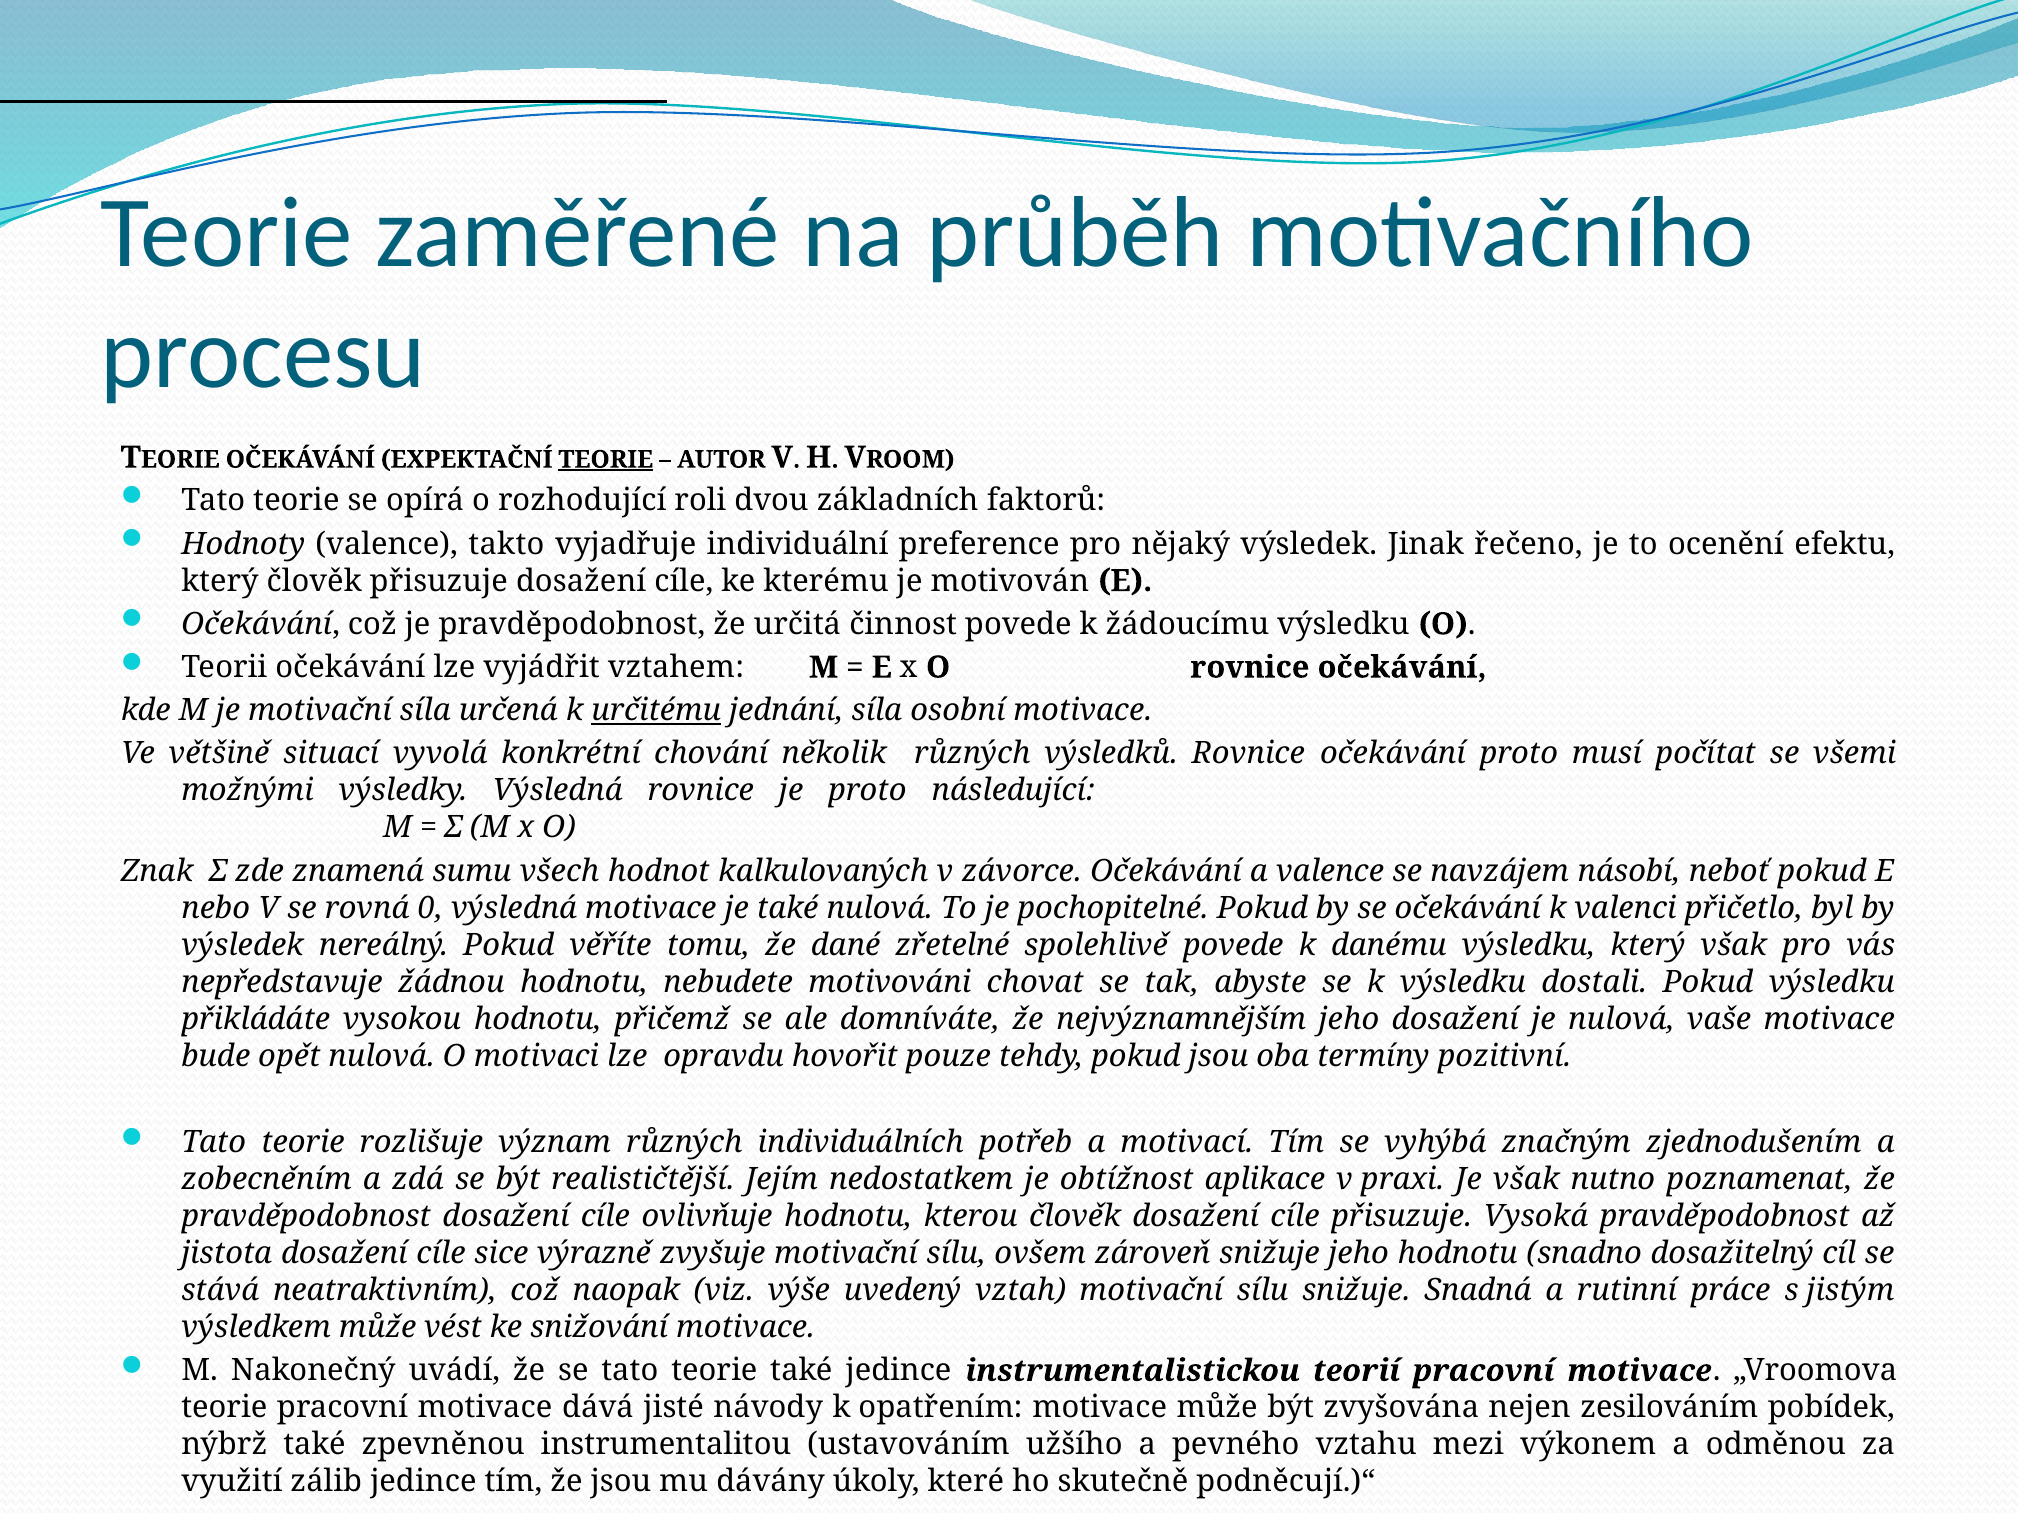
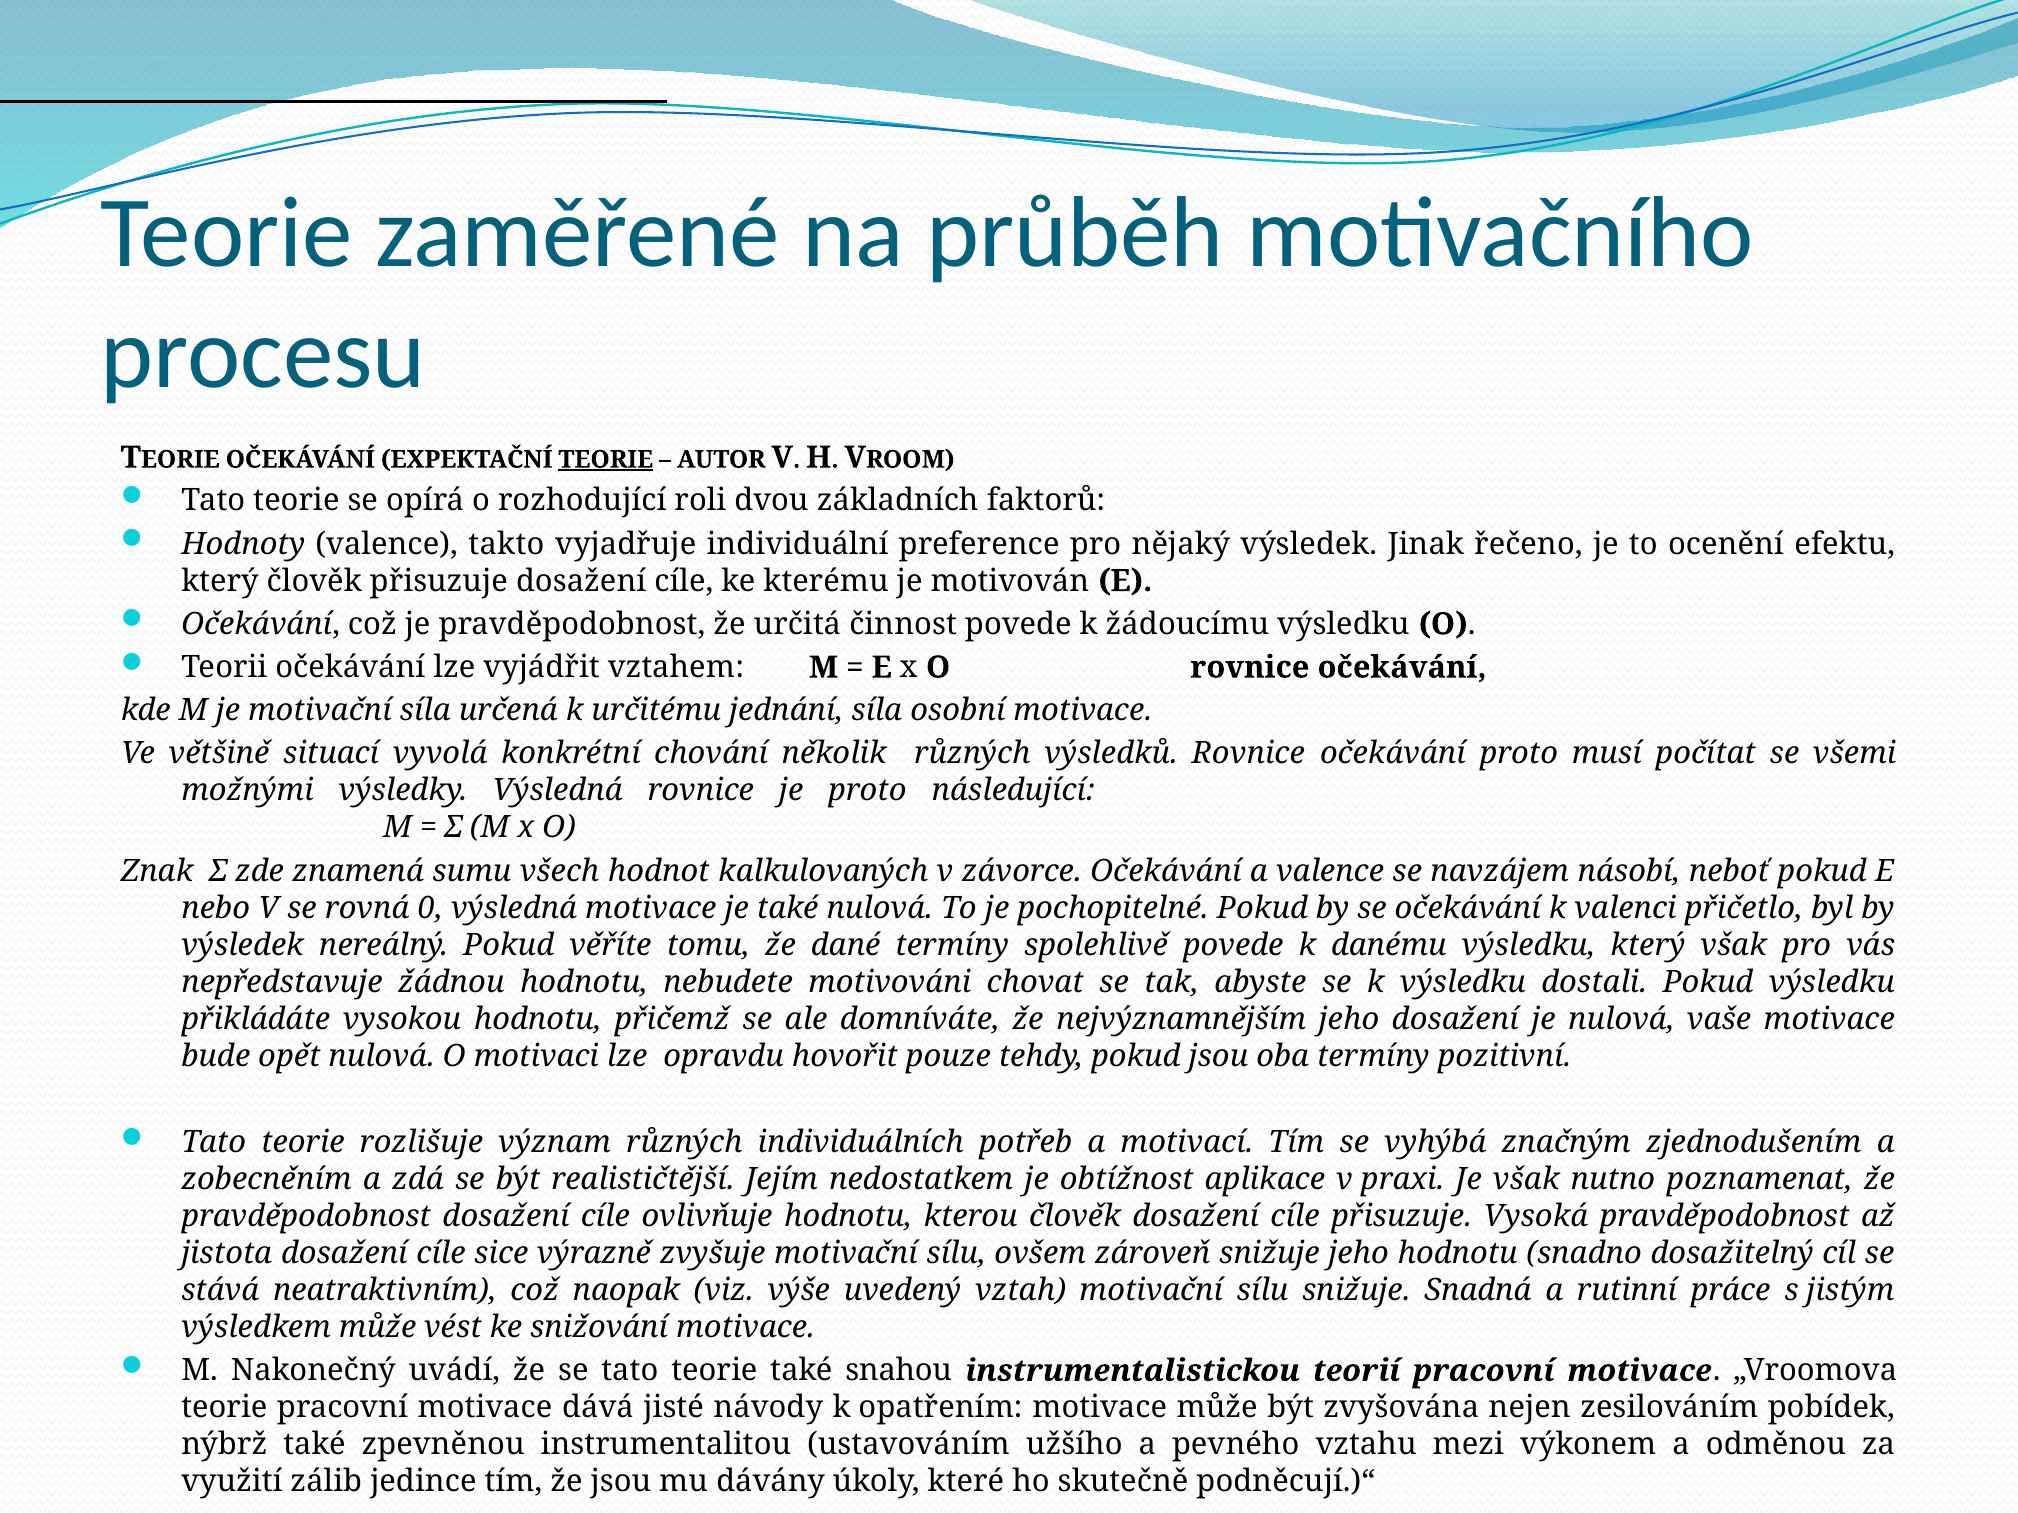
určitému underline: present -> none
dané zřetelné: zřetelné -> termíny
také jedince: jedince -> snahou
